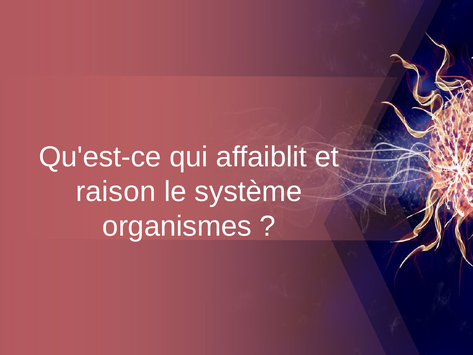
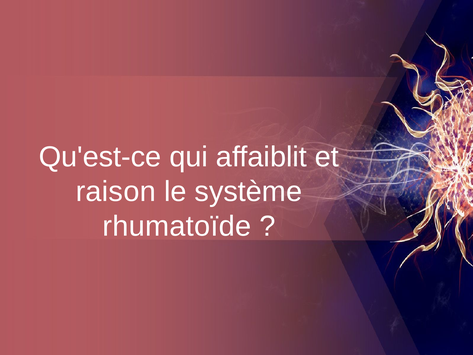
organismes: organismes -> rhumatoïde
